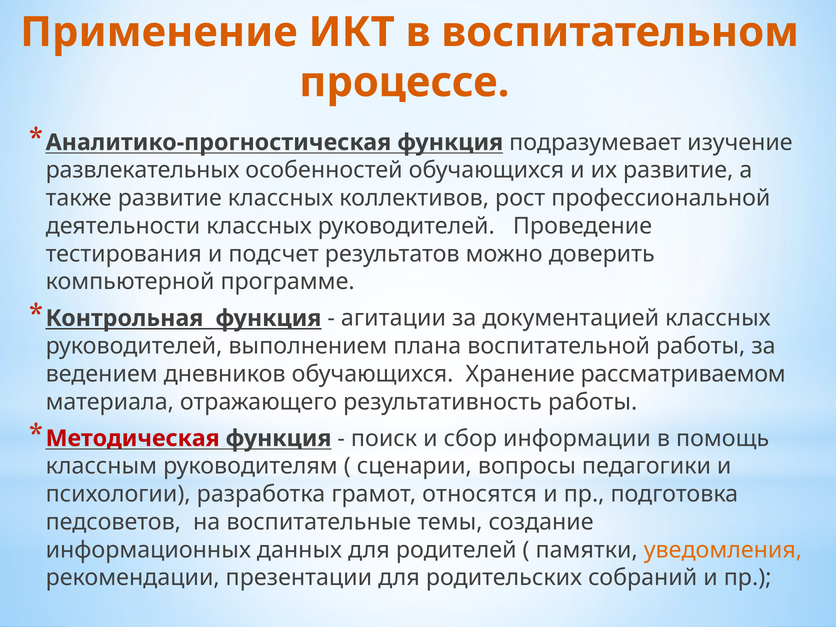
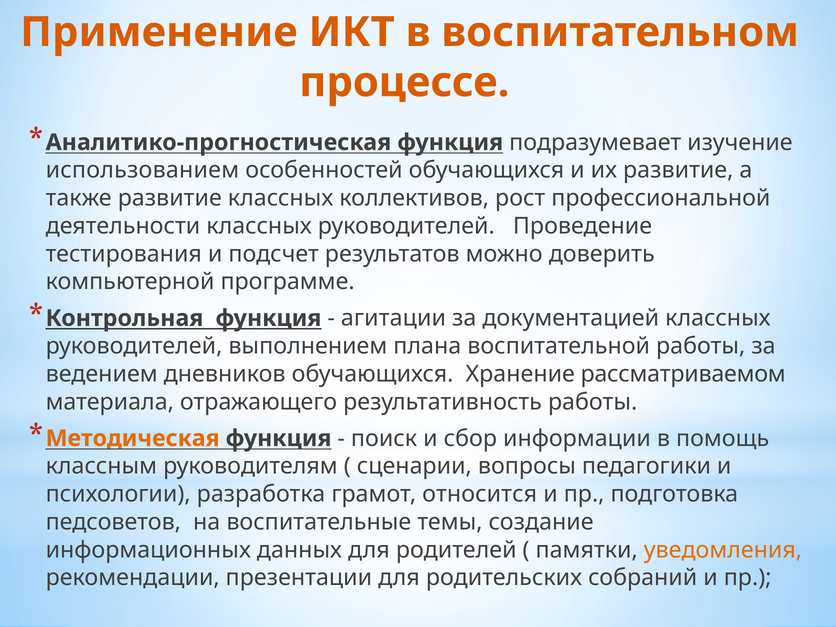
развлекательных: развлекательных -> использованием
Методическая colour: red -> orange
относятся: относятся -> относится
